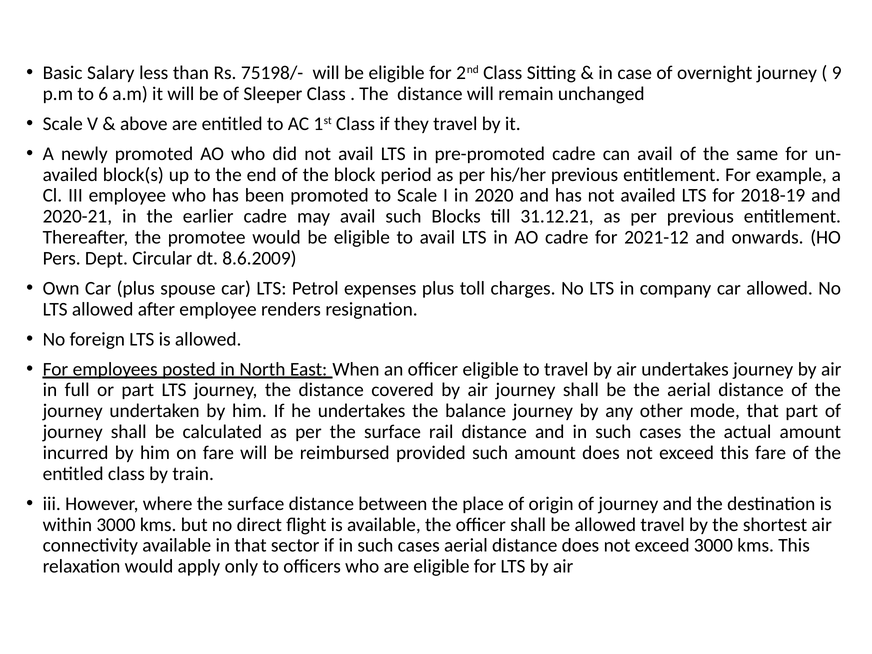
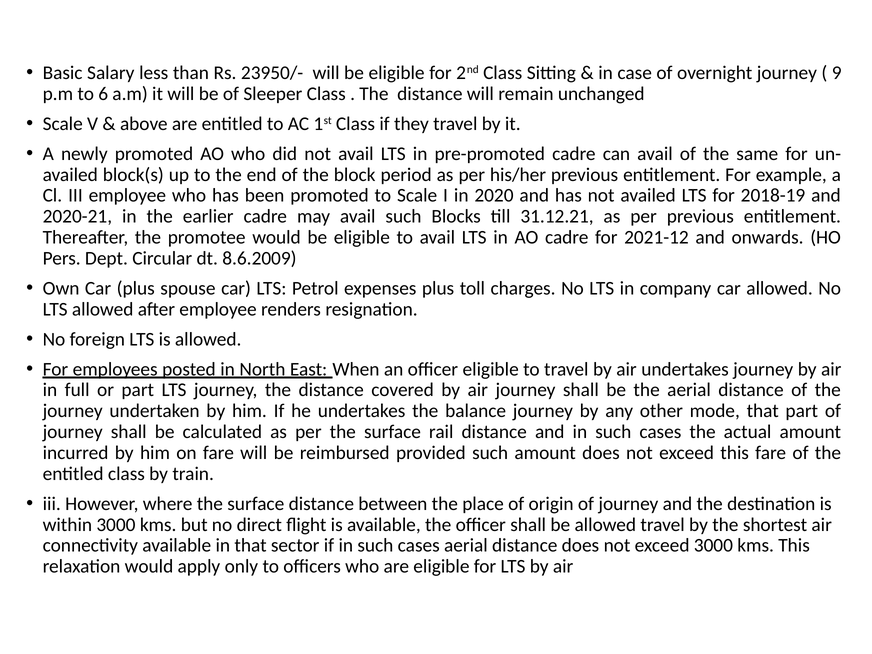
75198/-: 75198/- -> 23950/-
